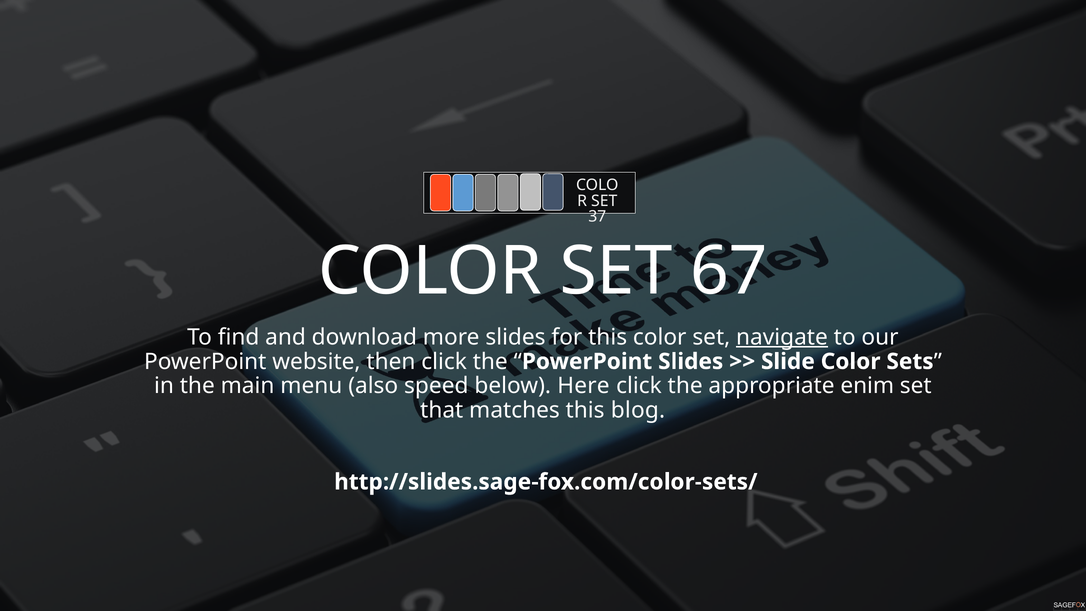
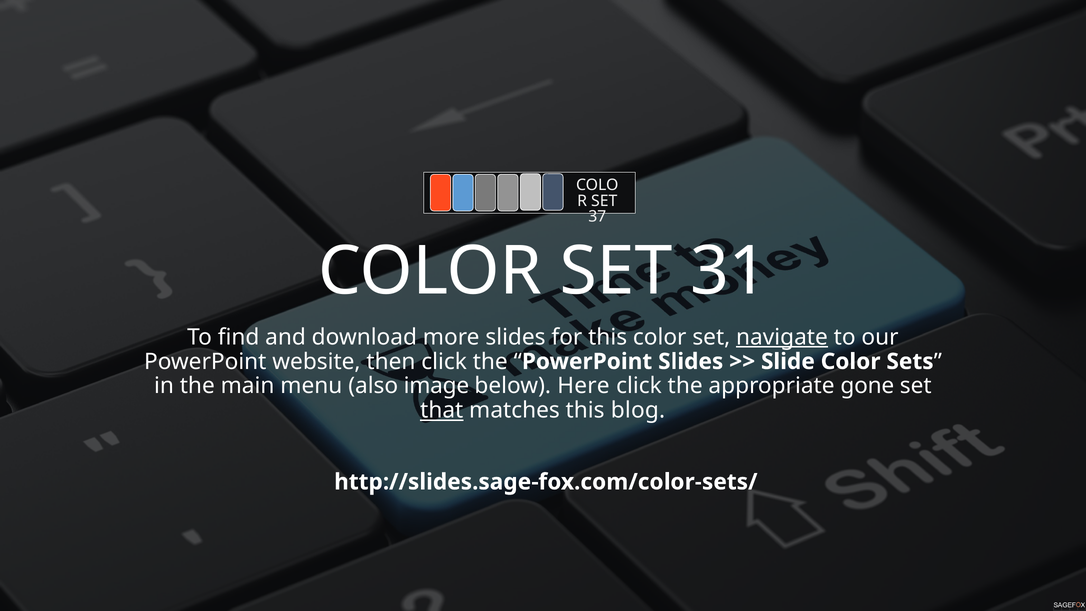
67: 67 -> 31
speed: speed -> image
enim: enim -> gone
that underline: none -> present
